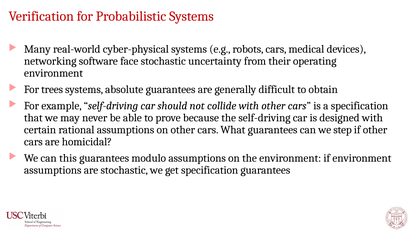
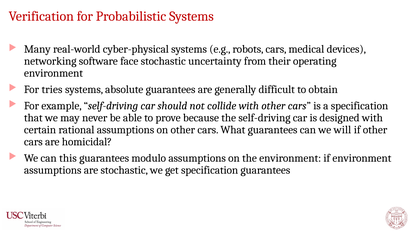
trees: trees -> tries
step: step -> will
